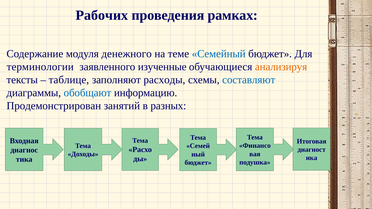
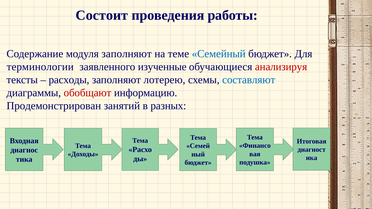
Рабочих: Рабочих -> Состоит
рамках: рамках -> работы
модуля денежного: денежного -> заполняют
анализируя colour: orange -> red
таблице: таблице -> расходы
расходы: расходы -> лотерею
обобщают colour: blue -> red
